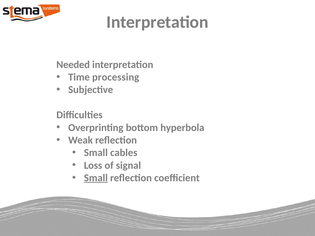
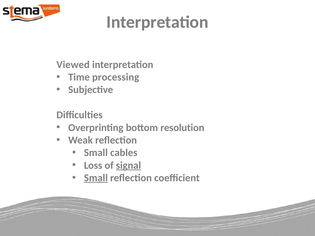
Needed: Needed -> Viewed
hyperbola: hyperbola -> resolution
signal underline: none -> present
